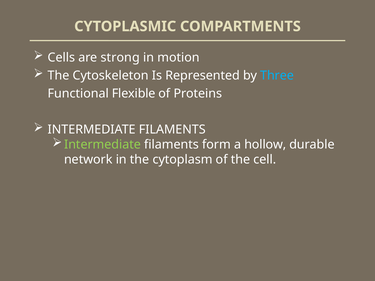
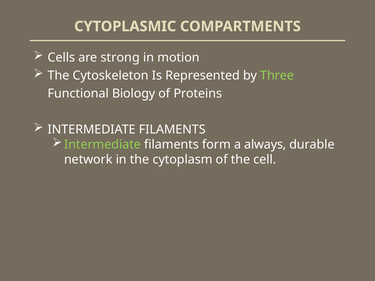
Three colour: light blue -> light green
Flexible: Flexible -> Biology
hollow: hollow -> always
